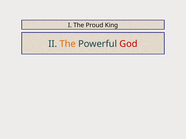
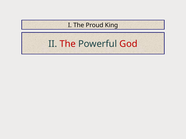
The at (68, 44) colour: orange -> red
